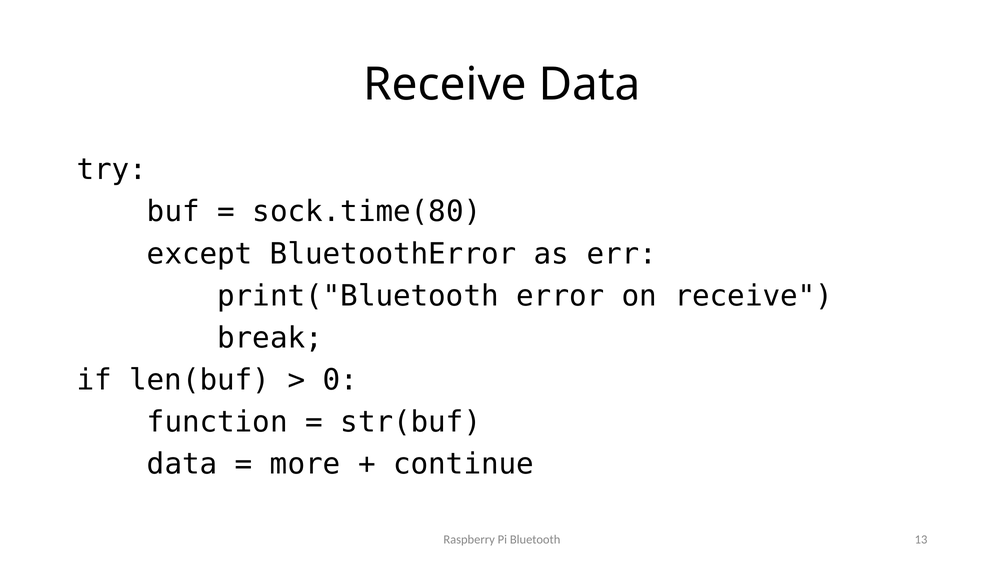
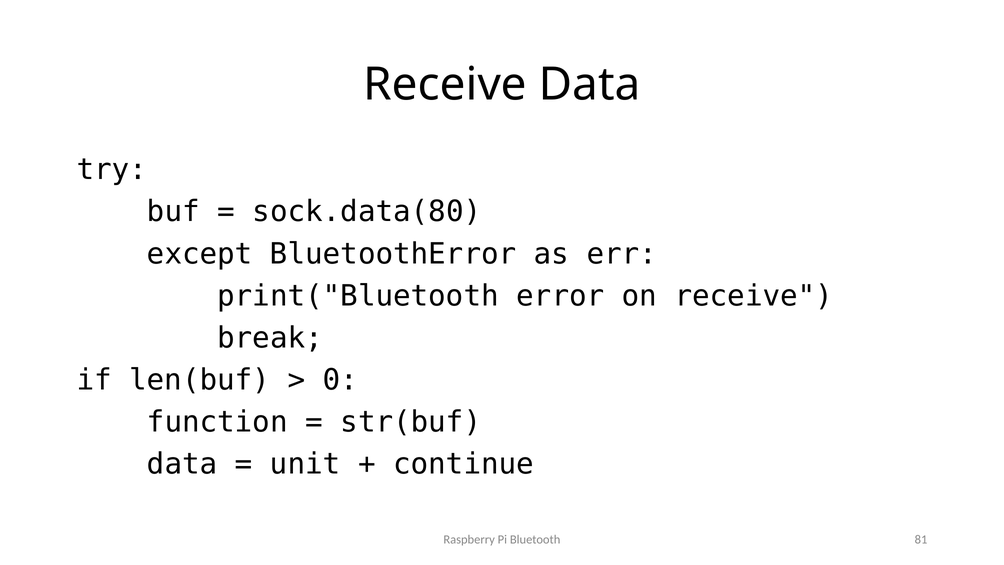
sock.time(80: sock.time(80 -> sock.data(80
more: more -> unit
13: 13 -> 81
